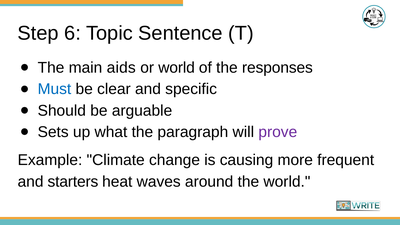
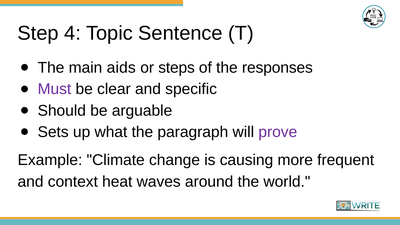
6: 6 -> 4
or world: world -> steps
Must colour: blue -> purple
starters: starters -> context
